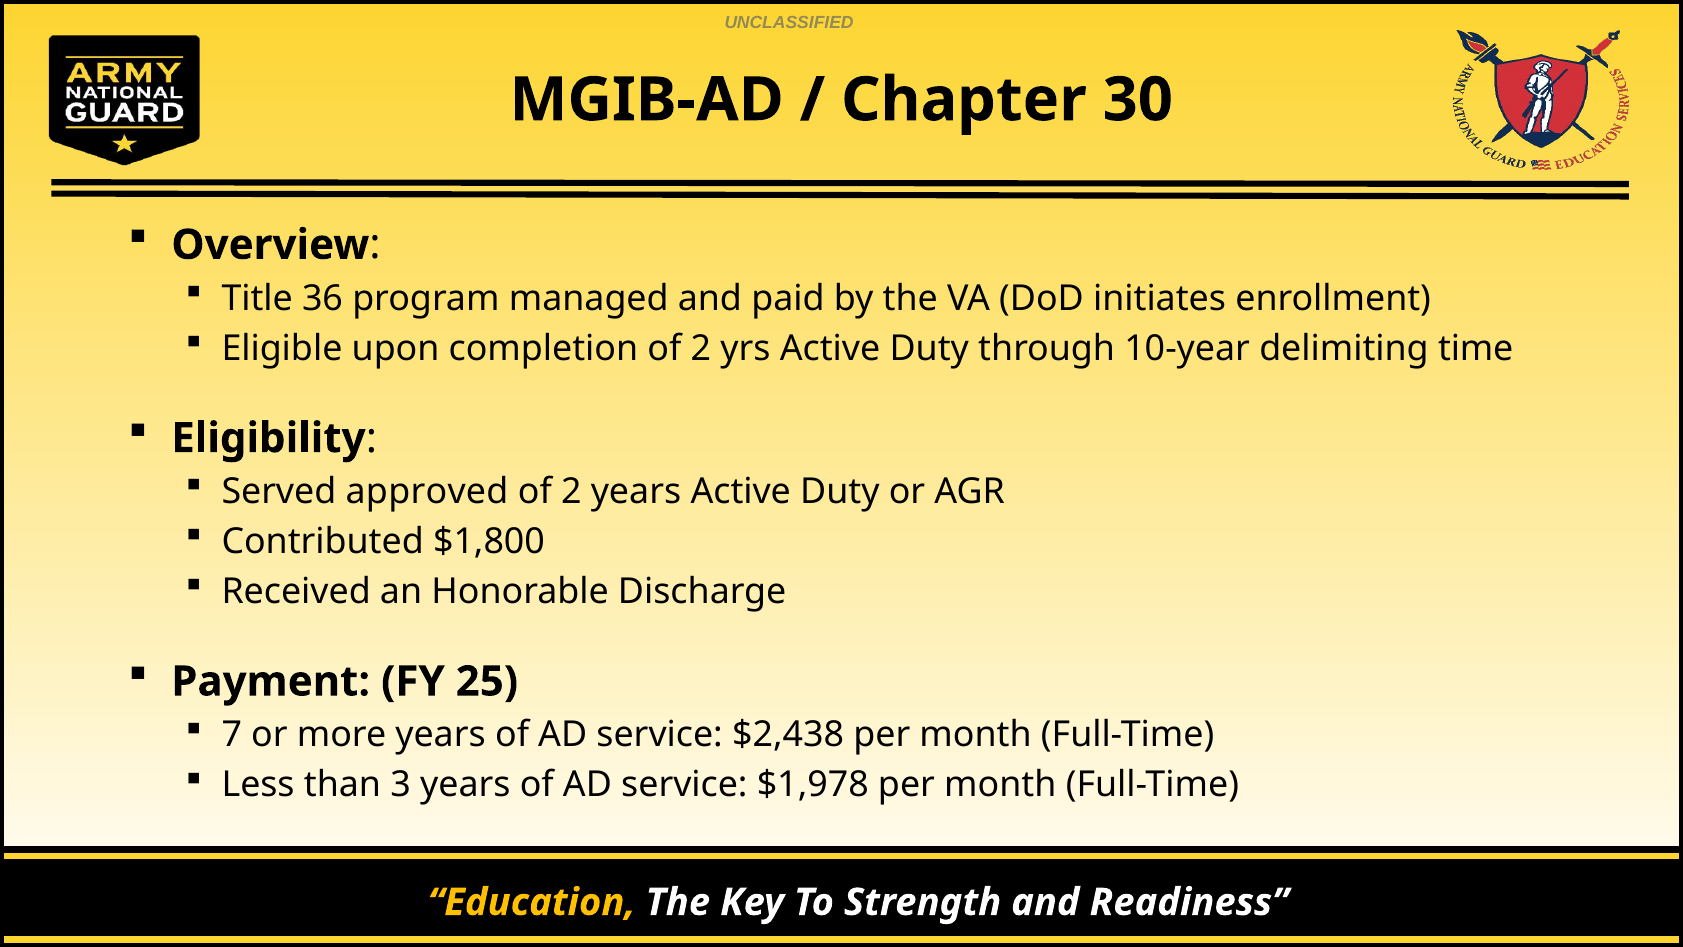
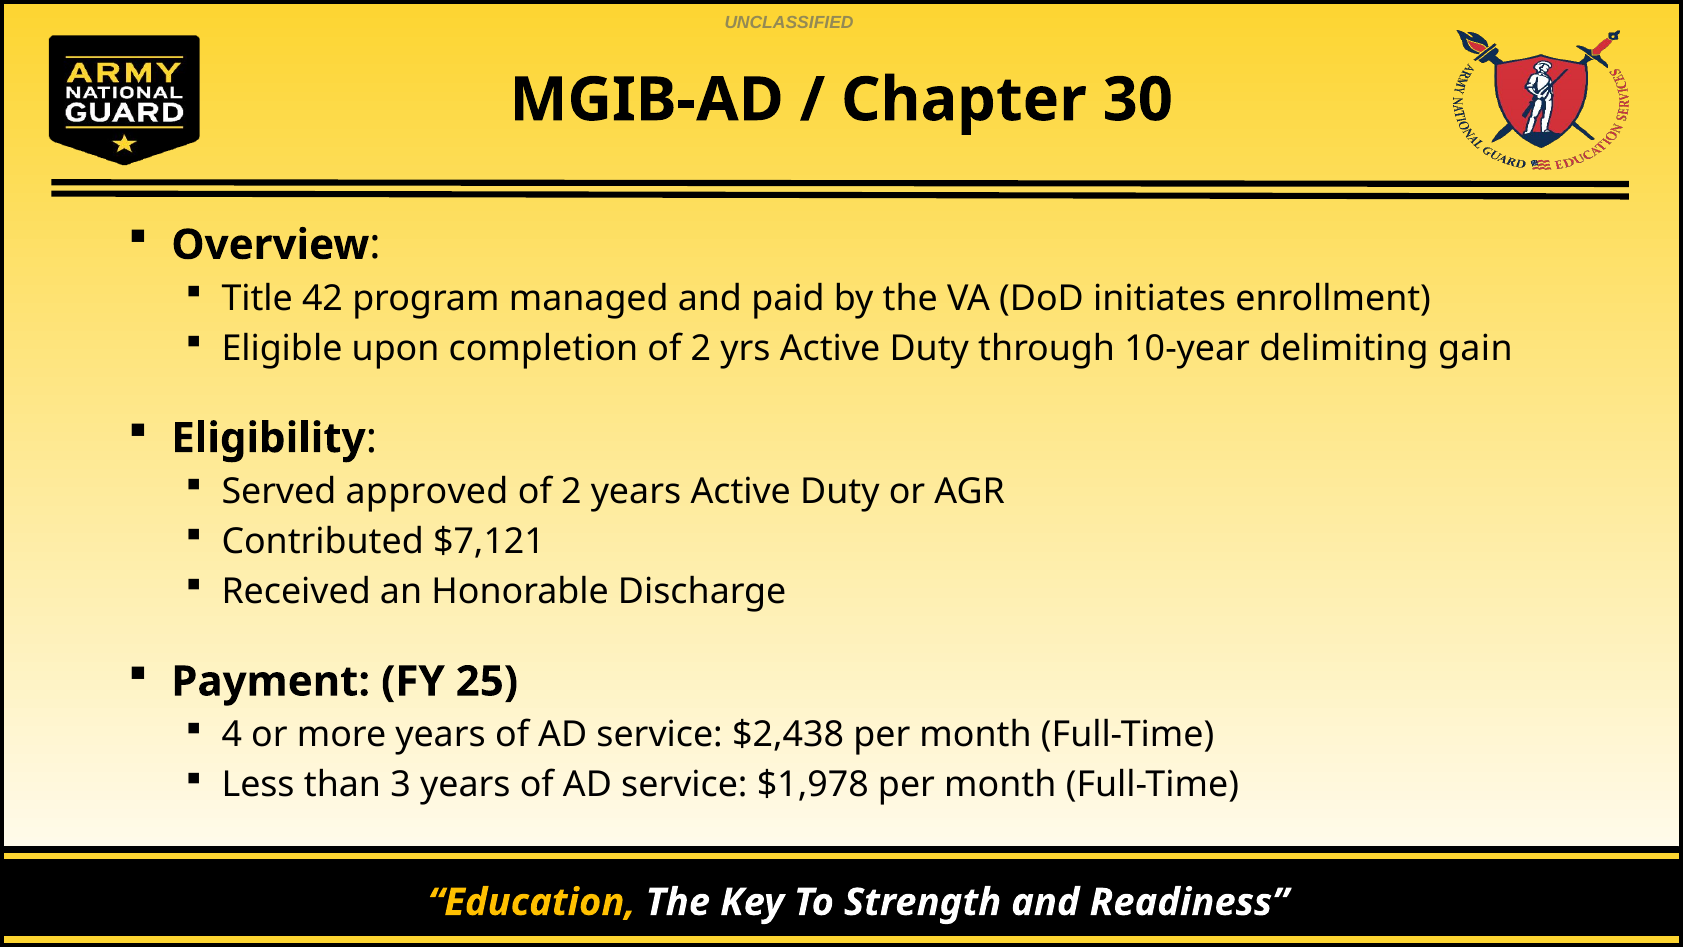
36: 36 -> 42
time: time -> gain
$1,800: $1,800 -> $7,121
7: 7 -> 4
